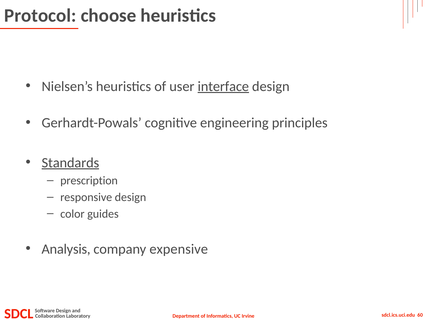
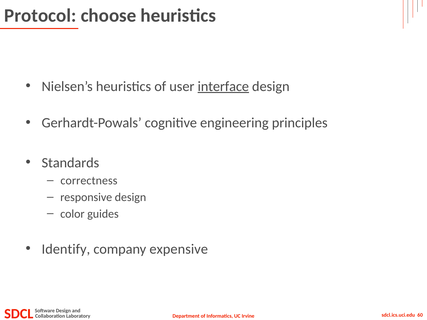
Standards underline: present -> none
prescription: prescription -> correctness
Analysis: Analysis -> Identify
